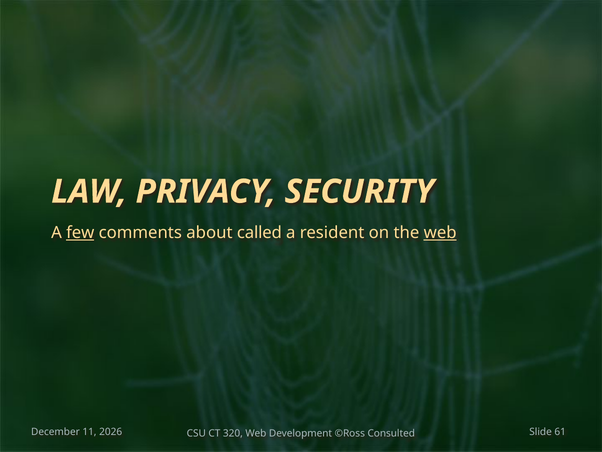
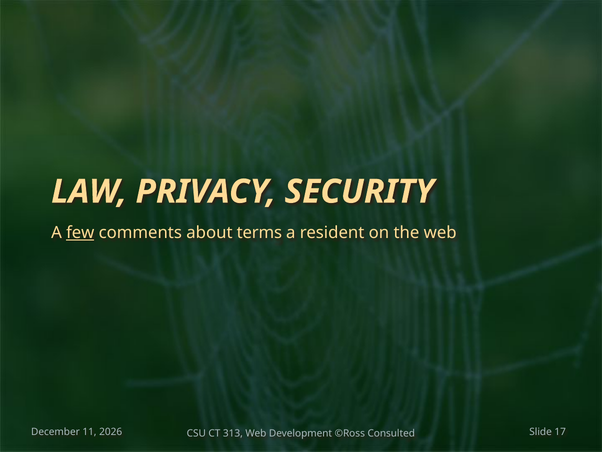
called: called -> terms
web at (440, 232) underline: present -> none
320: 320 -> 313
61: 61 -> 17
